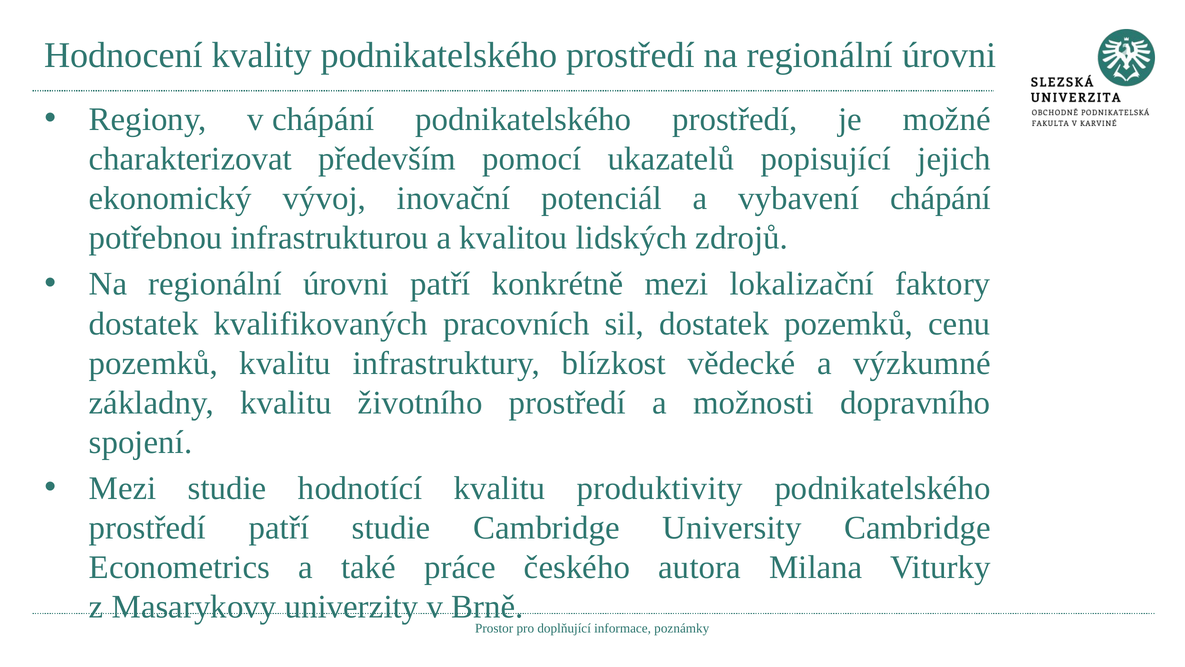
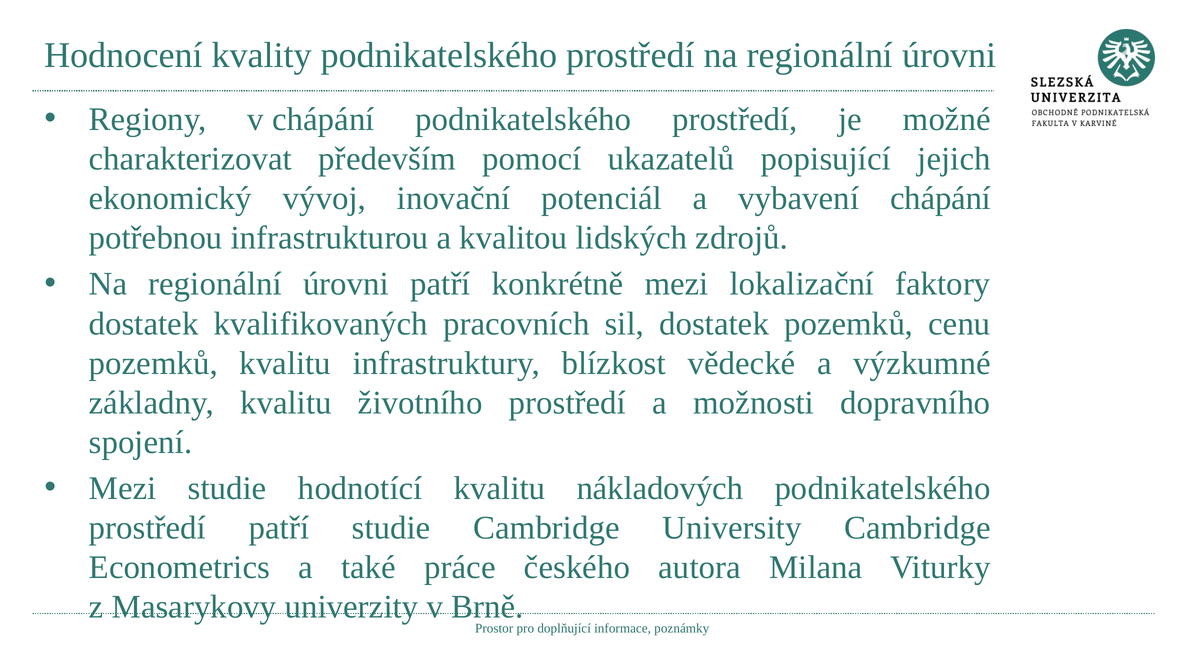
produktivity: produktivity -> nákladových
